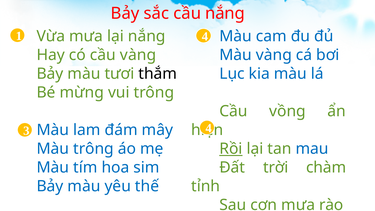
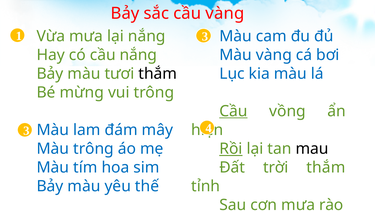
cầu nắng: nắng -> vàng
1 4: 4 -> 3
cầu vàng: vàng -> nắng
Cầu at (233, 111) underline: none -> present
mau colour: blue -> black
trời chàm: chàm -> thắm
